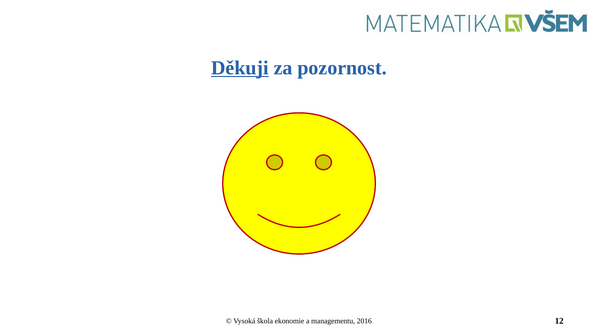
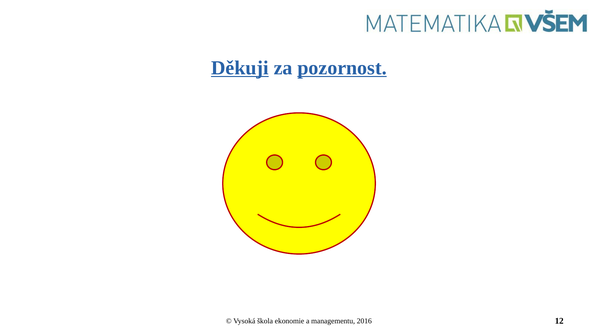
pozornost underline: none -> present
